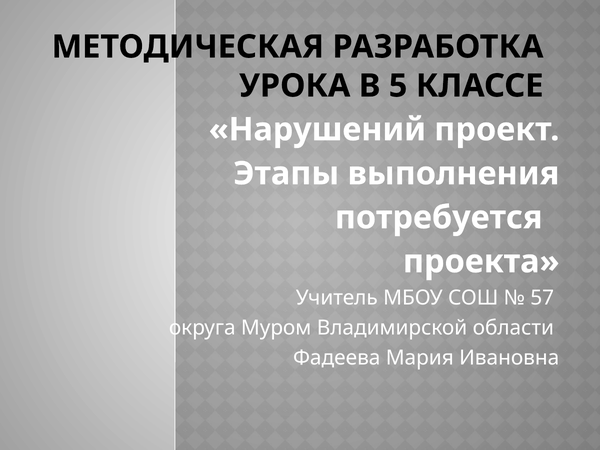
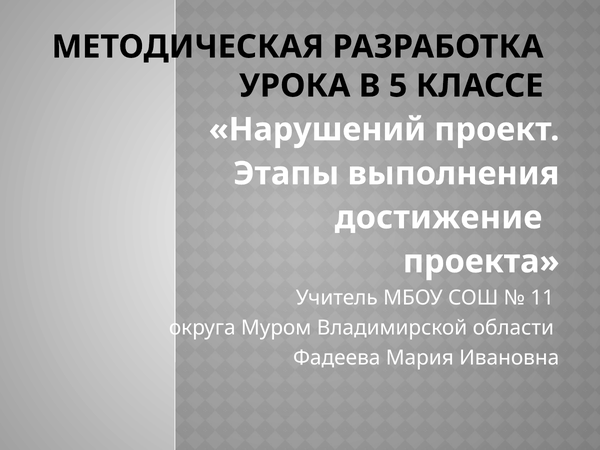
потребуется: потребуется -> достижение
57: 57 -> 11
